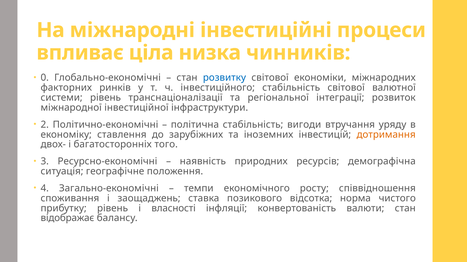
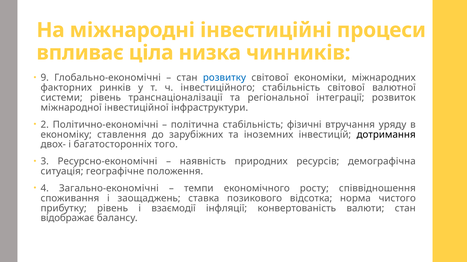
0: 0 -> 9
вигоди: вигоди -> фізичні
дотримання colour: orange -> black
власності: власності -> взаємодії
